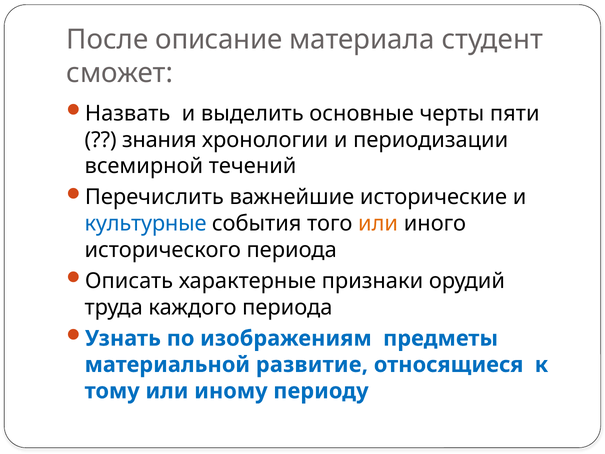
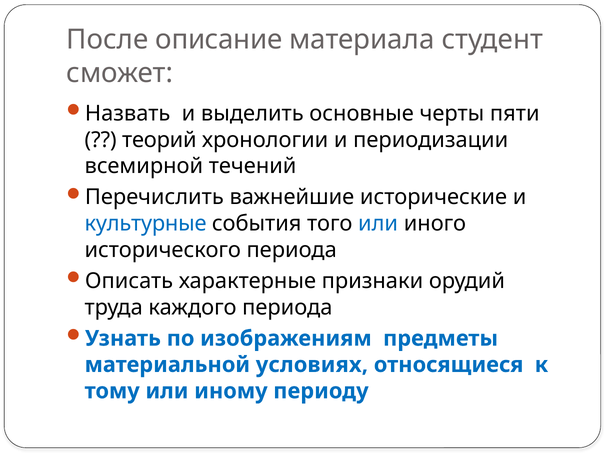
знания: знания -> теорий
или at (378, 223) colour: orange -> blue
развитие: развитие -> условиях
